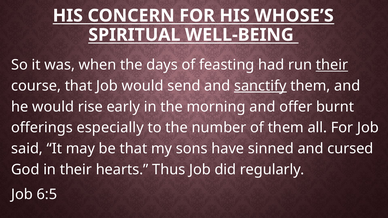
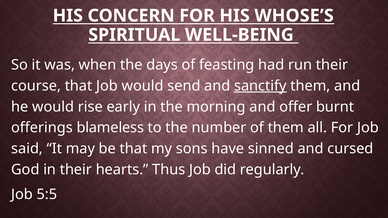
their at (332, 65) underline: present -> none
especially: especially -> blameless
6:5: 6:5 -> 5:5
